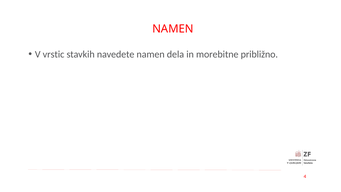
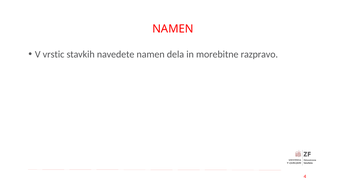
približno: približno -> razpravo
